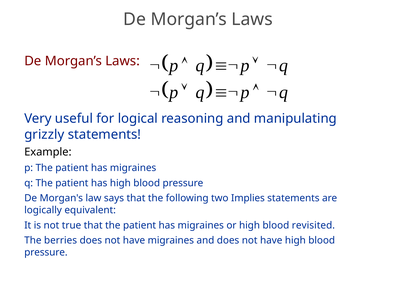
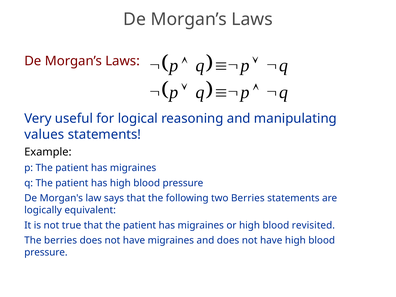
grizzly: grizzly -> values
two Implies: Implies -> Berries
